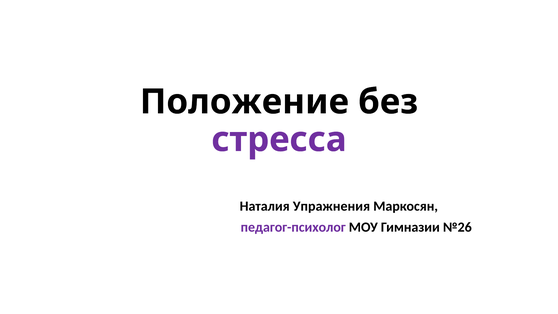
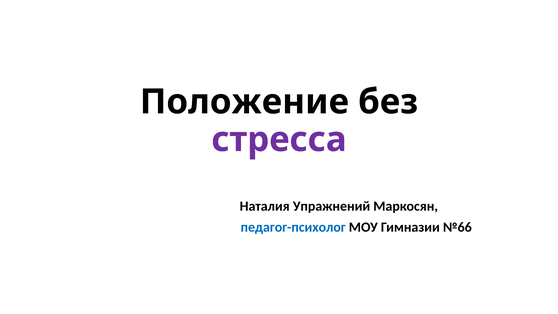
Упражнения: Упражнения -> Упражнений
педагог-психолог colour: purple -> blue
№26: №26 -> №66
